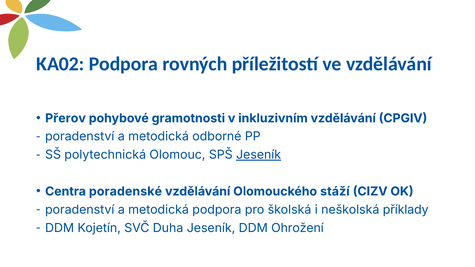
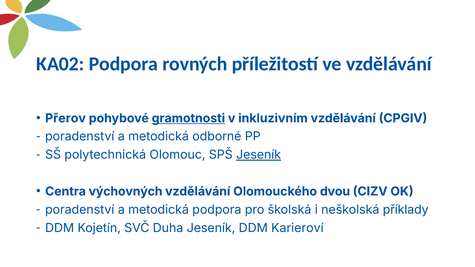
gramotnosti underline: none -> present
poradenské: poradenské -> výchovných
stáží: stáží -> dvou
Ohrožení: Ohrožení -> Karieroví
